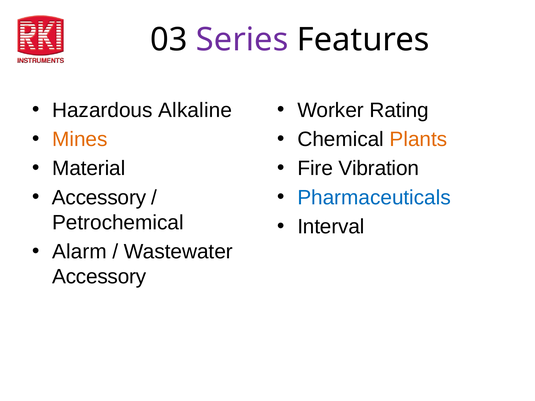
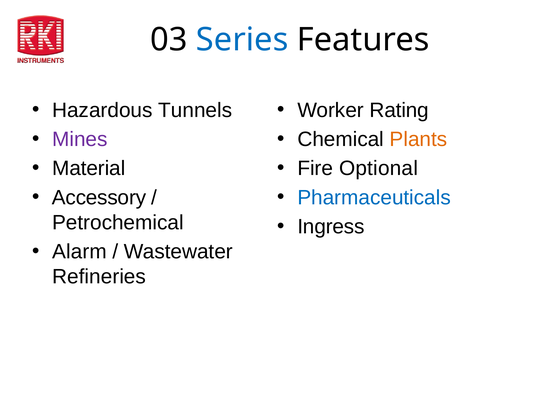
Series colour: purple -> blue
Alkaline: Alkaline -> Tunnels
Mines colour: orange -> purple
Vibration: Vibration -> Optional
Interval: Interval -> Ingress
Accessory at (99, 277): Accessory -> Refineries
